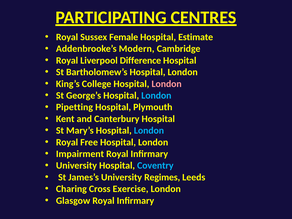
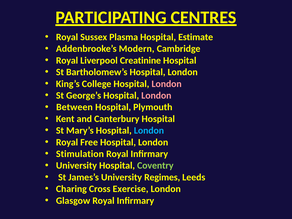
Female: Female -> Plasma
Difference: Difference -> Creatinine
London at (156, 95) colour: light blue -> pink
Pipetting: Pipetting -> Between
Impairment: Impairment -> Stimulation
Coventry colour: light blue -> light green
